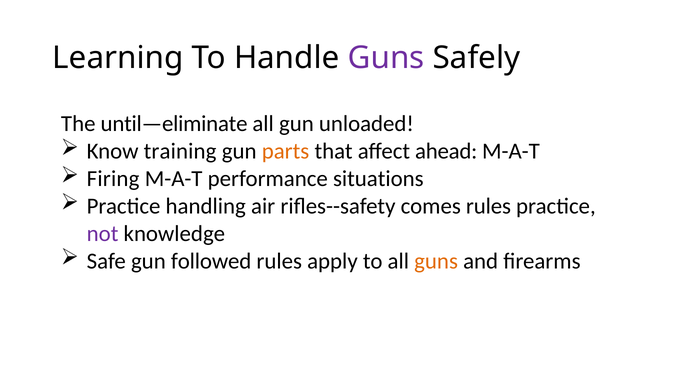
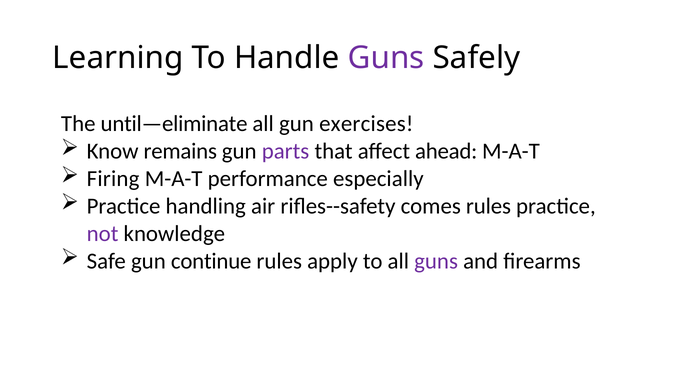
unloaded: unloaded -> exercises
training: training -> remains
parts colour: orange -> purple
situations: situations -> especially
followed: followed -> continue
guns at (436, 261) colour: orange -> purple
